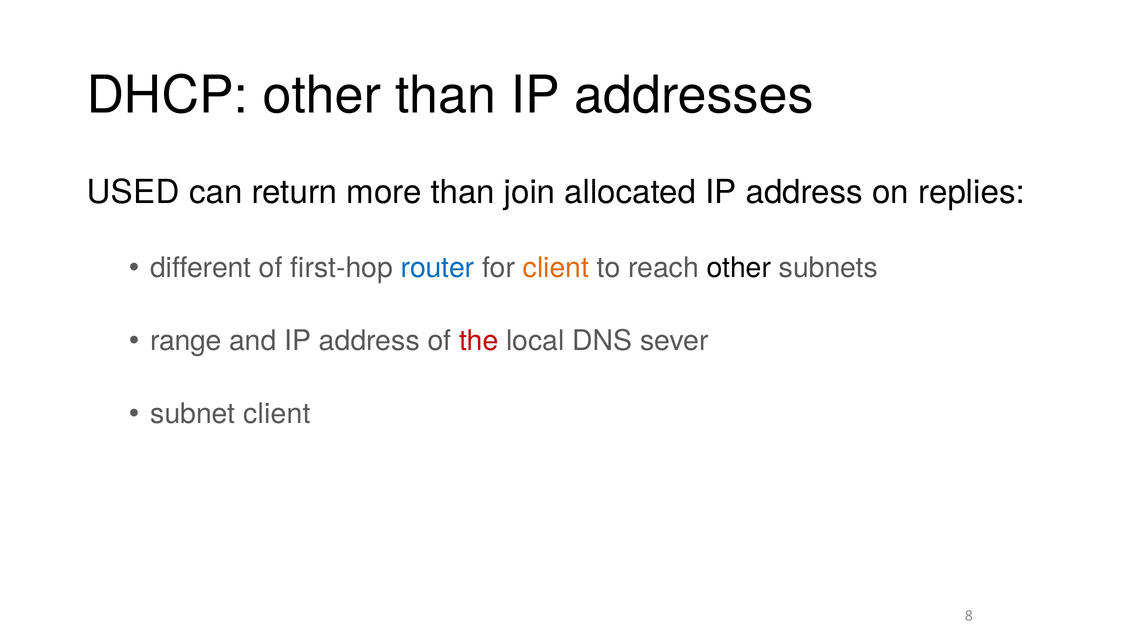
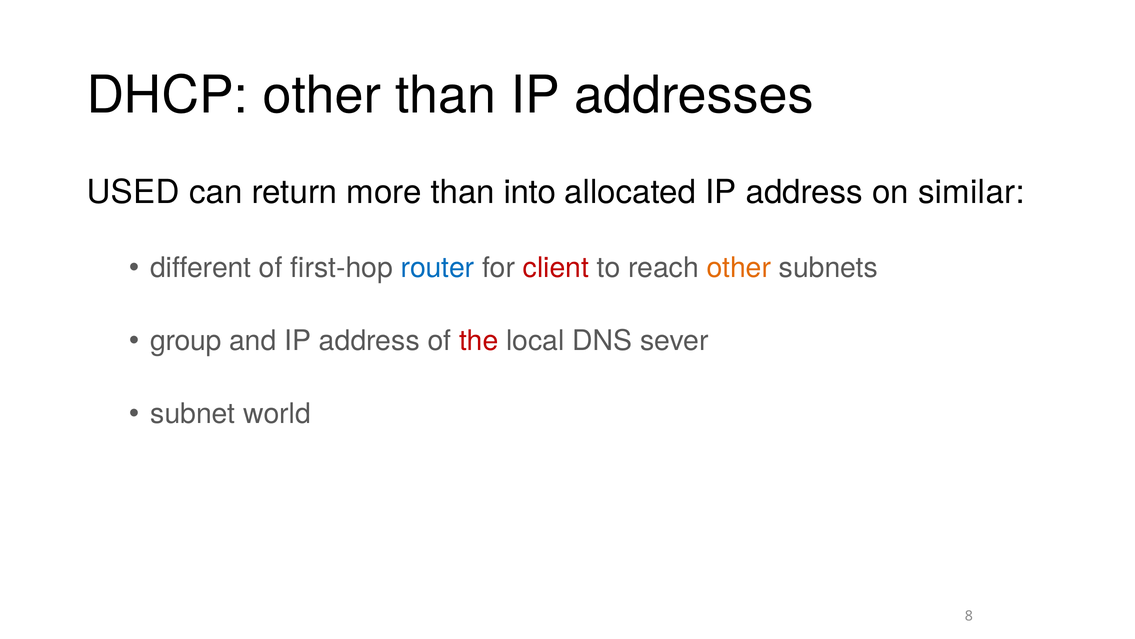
join: join -> into
replies: replies -> similar
client at (556, 268) colour: orange -> red
other at (739, 268) colour: black -> orange
range: range -> group
subnet client: client -> world
